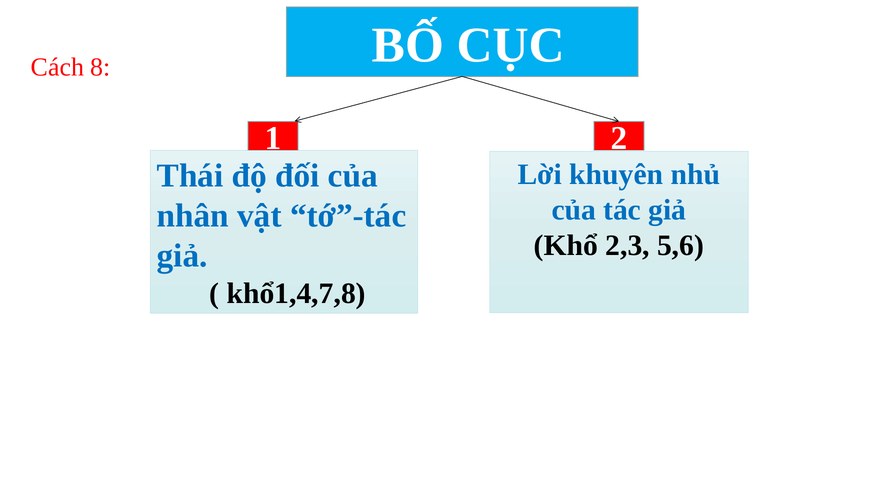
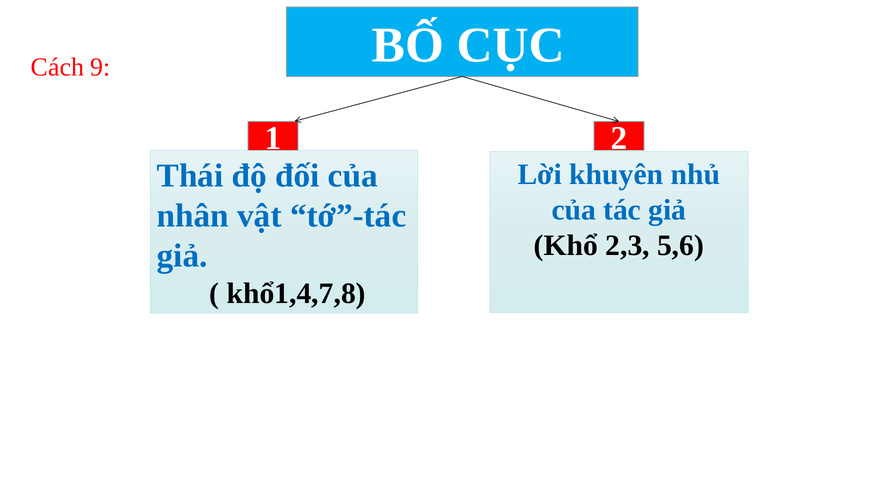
8: 8 -> 9
